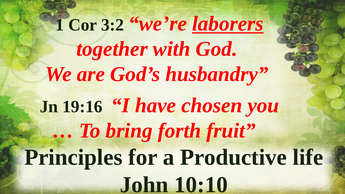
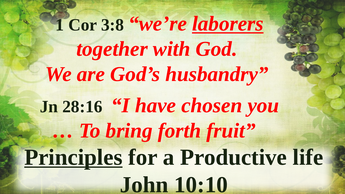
3:2: 3:2 -> 3:8
19:16: 19:16 -> 28:16
Principles underline: none -> present
